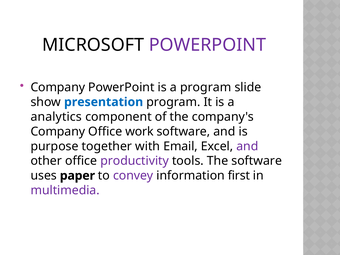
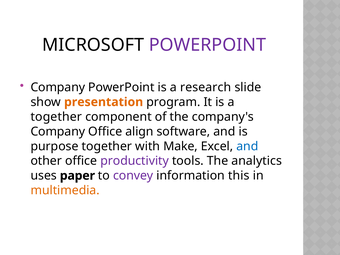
a program: program -> research
presentation colour: blue -> orange
analytics at (56, 117): analytics -> together
work: work -> align
Email: Email -> Make
and at (247, 146) colour: purple -> blue
The software: software -> analytics
first: first -> this
multimedia colour: purple -> orange
